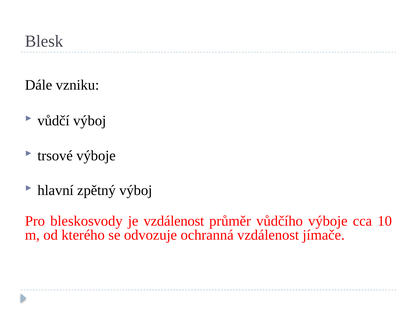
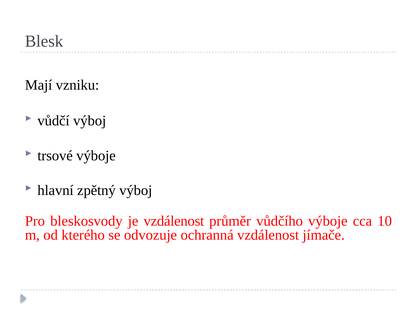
Dále: Dále -> Mají
